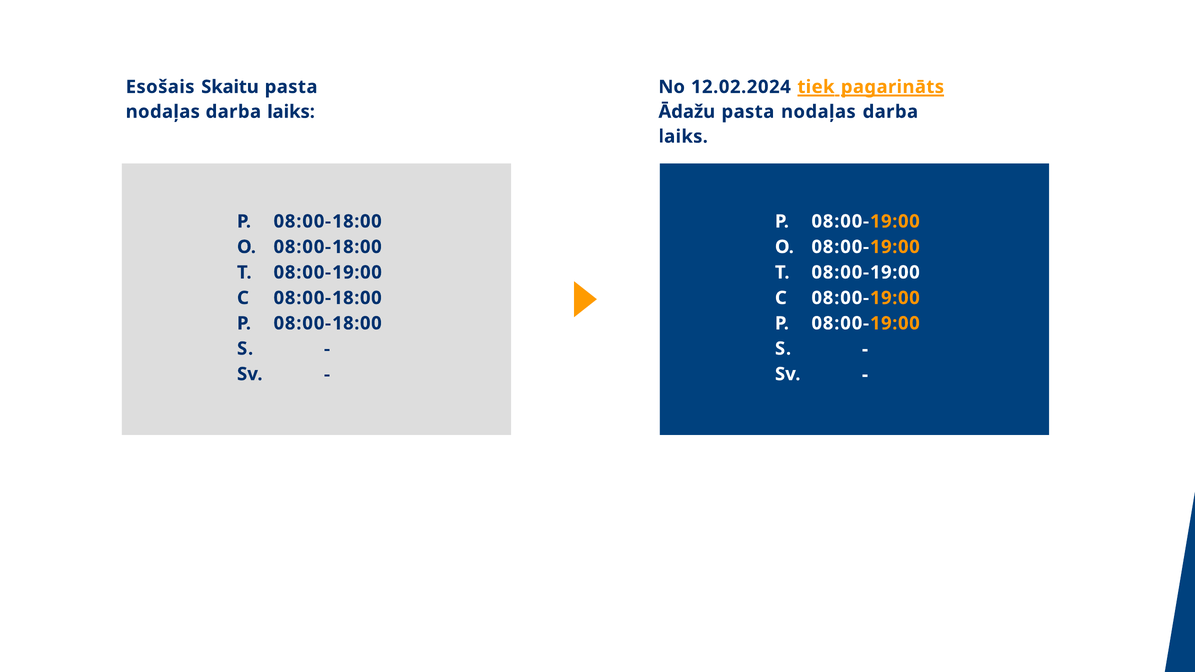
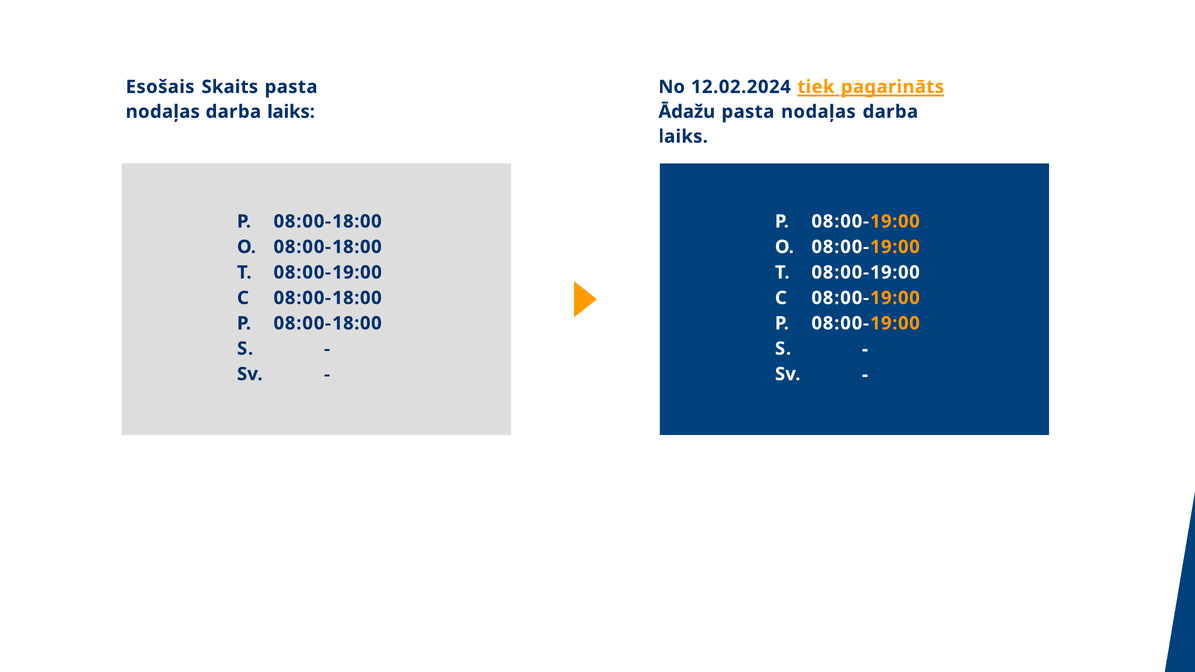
Skaitu: Skaitu -> Skaits
